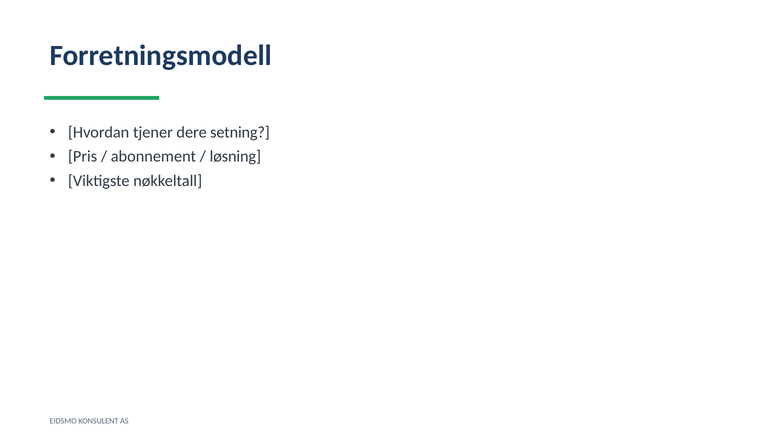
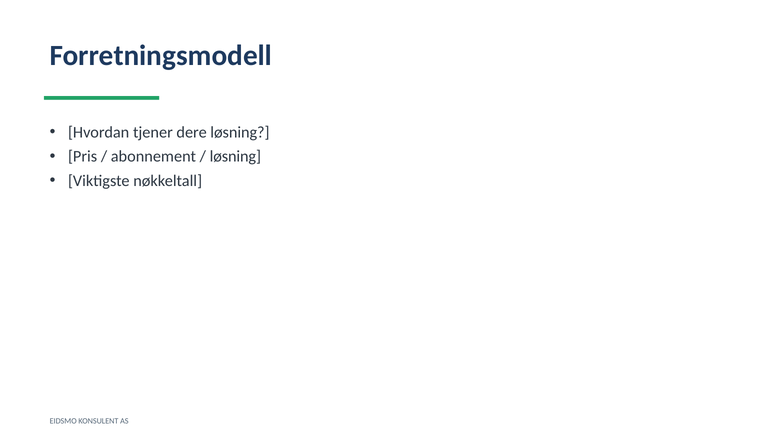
dere setning: setning -> løsning
